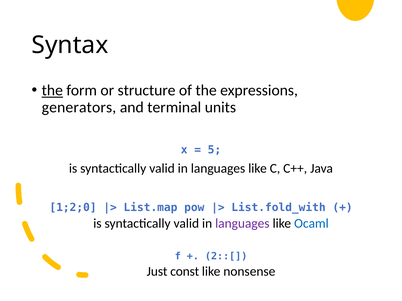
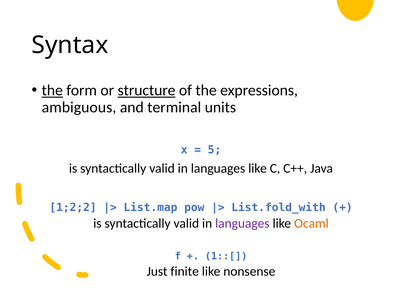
structure underline: none -> present
generators: generators -> ambiguous
1;2;0: 1;2;0 -> 1;2;2
Ocaml colour: blue -> orange
2::[: 2::[ -> 1::[
const: const -> finite
